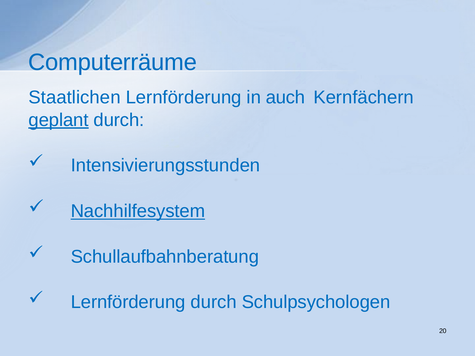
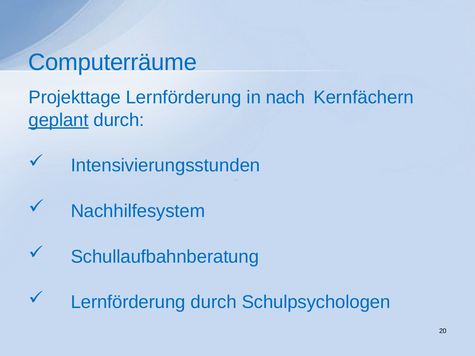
Staatlichen: Staatlichen -> Projekttage
auch: auch -> nach
Nachhilfesystem underline: present -> none
